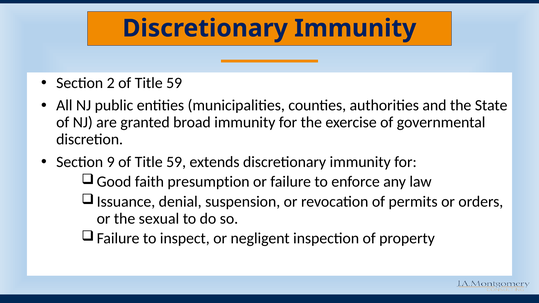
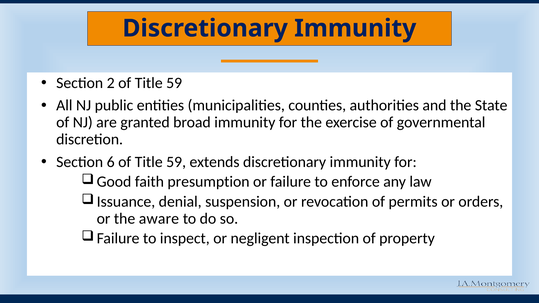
9: 9 -> 6
sexual: sexual -> aware
